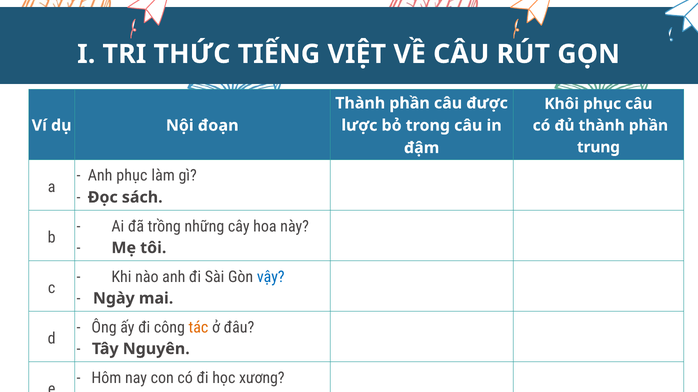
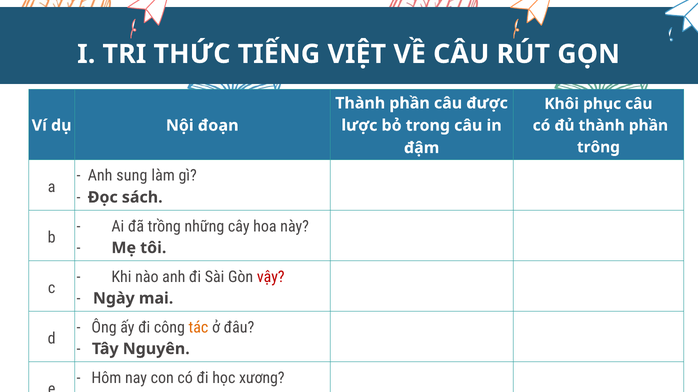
trung: trung -> trông
phục: phục -> sung
vậy colour: blue -> red
